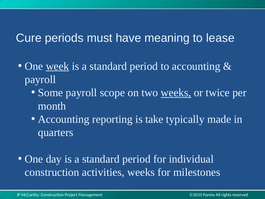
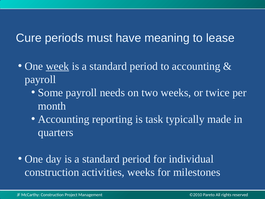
scope: scope -> needs
weeks at (176, 93) underline: present -> none
take: take -> task
